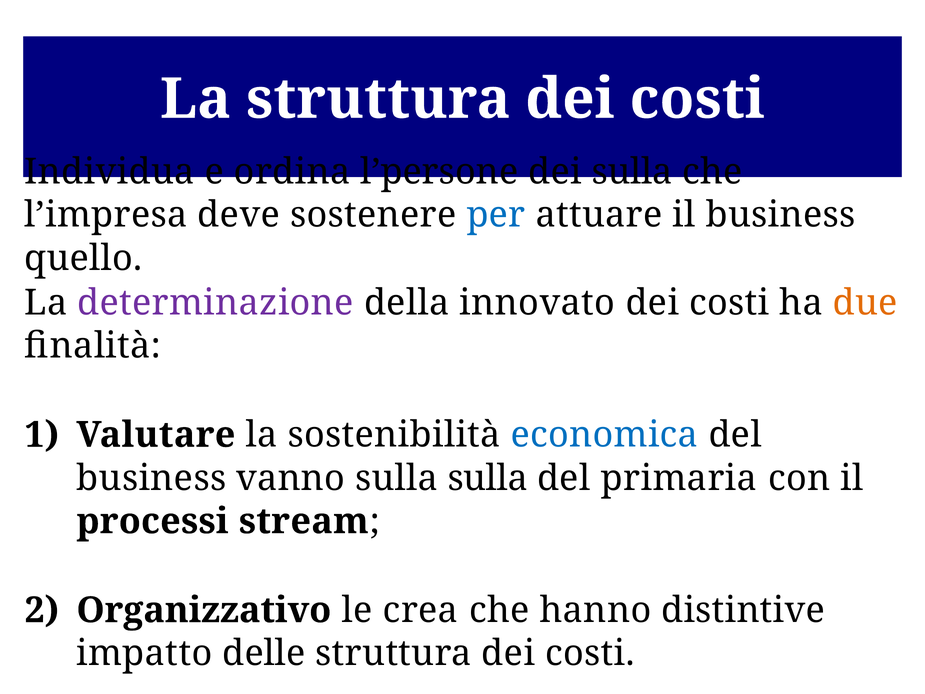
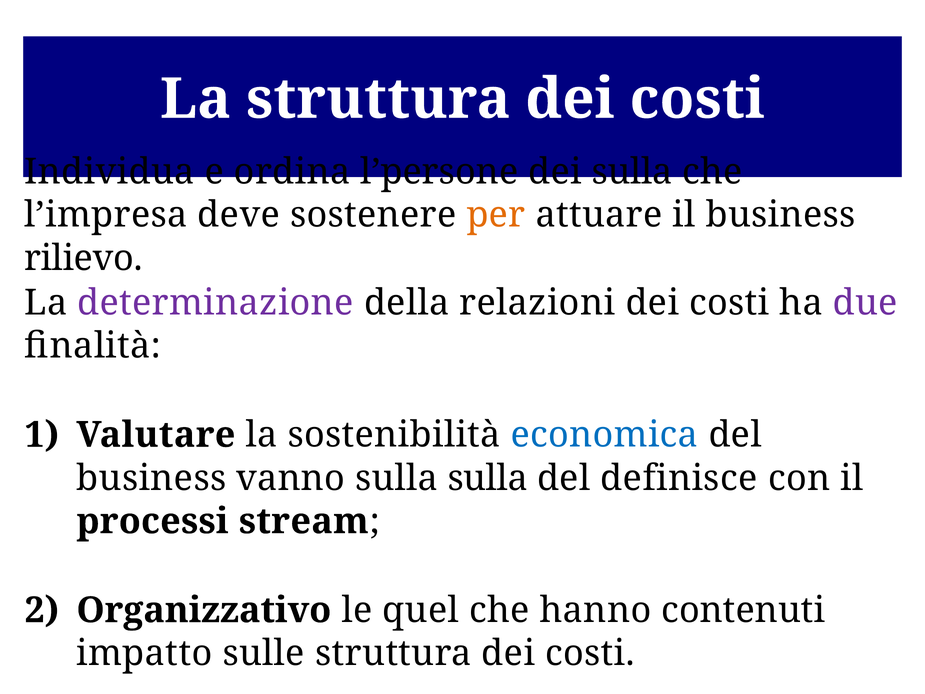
per colour: blue -> orange
quello: quello -> rilievo
innovato: innovato -> relazioni
due colour: orange -> purple
primaria: primaria -> definisce
crea: crea -> quel
distintive: distintive -> contenuti
delle: delle -> sulle
